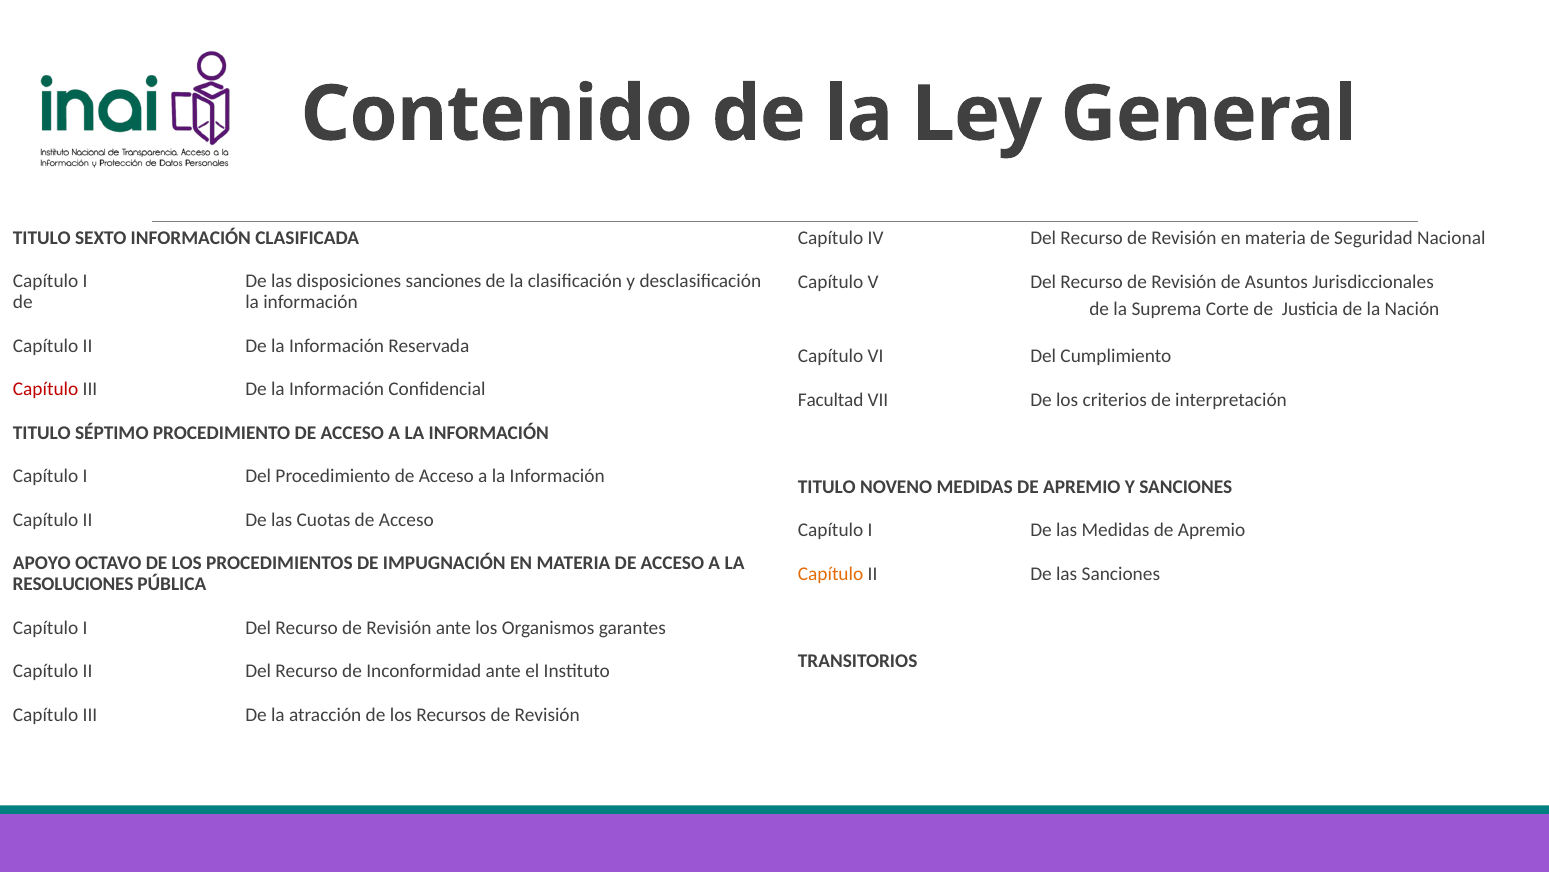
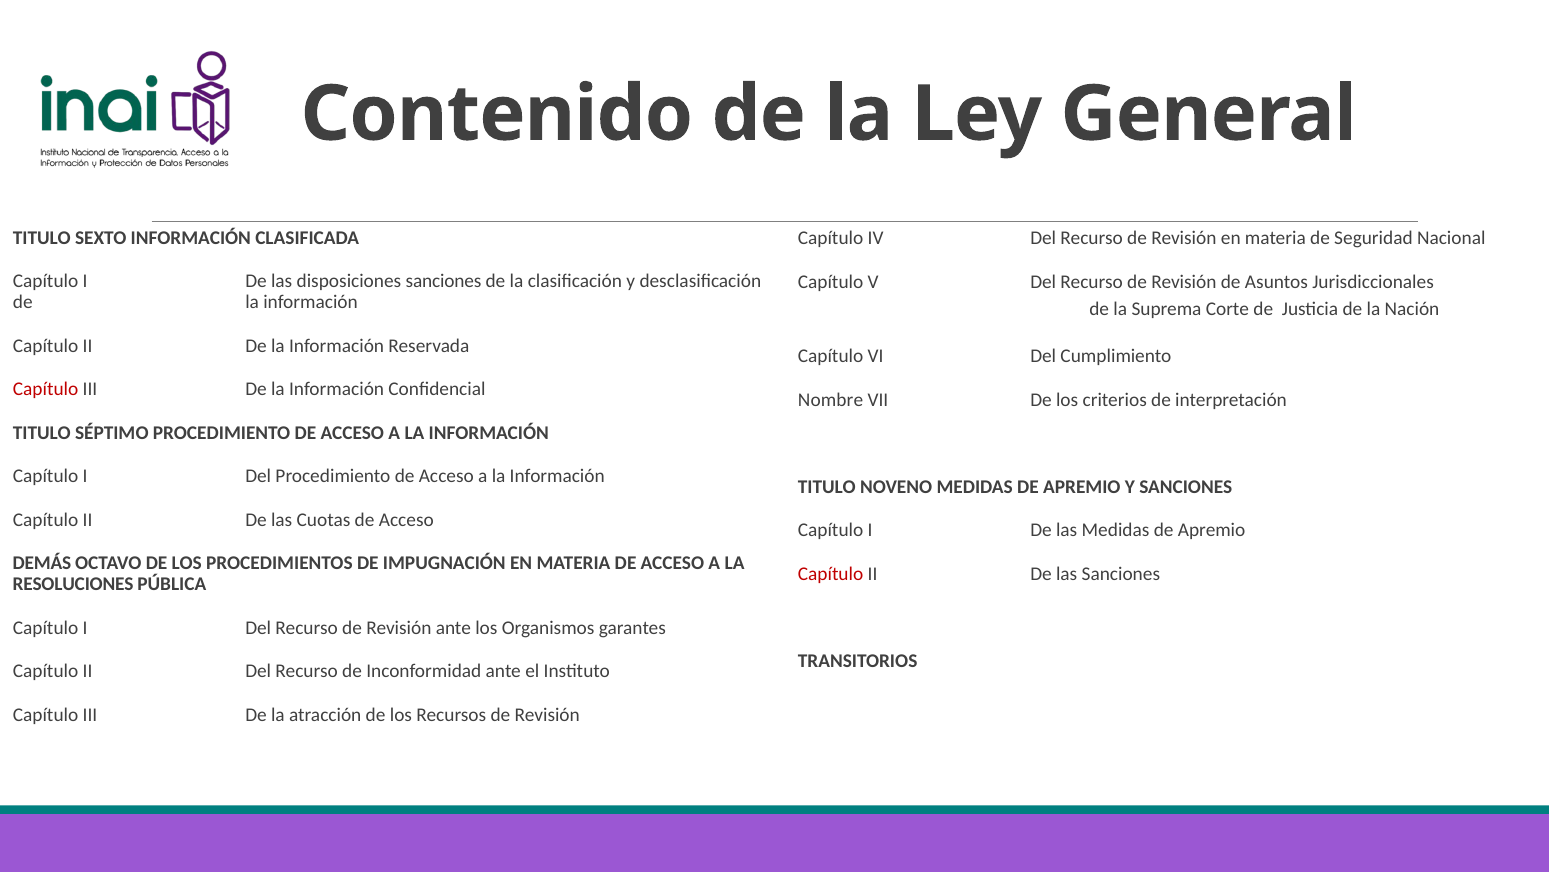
Facultad: Facultad -> Nombre
APOYO: APOYO -> DEMÁS
Capítulo at (831, 573) colour: orange -> red
